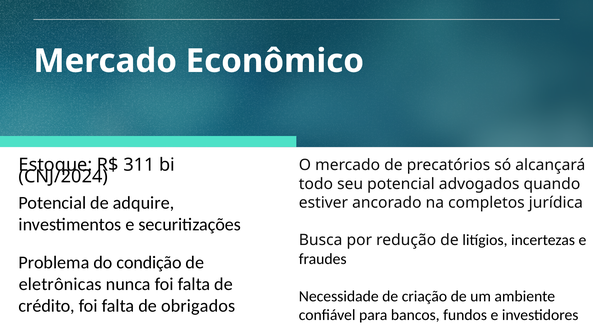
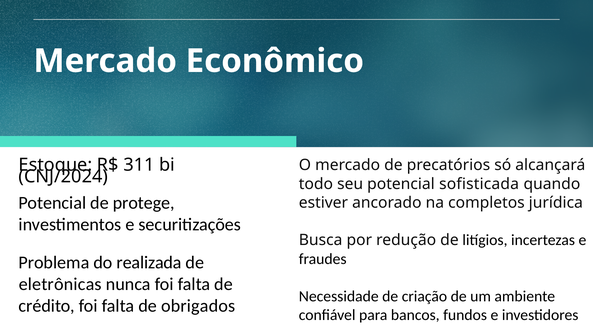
advogados: advogados -> sofisticada
adquire: adquire -> protege
condição: condição -> realizada
